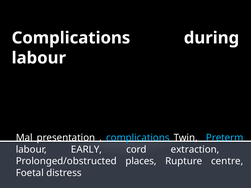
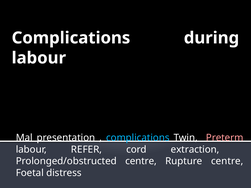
Preterm colour: light blue -> pink
EARLY: EARLY -> REFER
Prolonged/obstructed places: places -> centre
